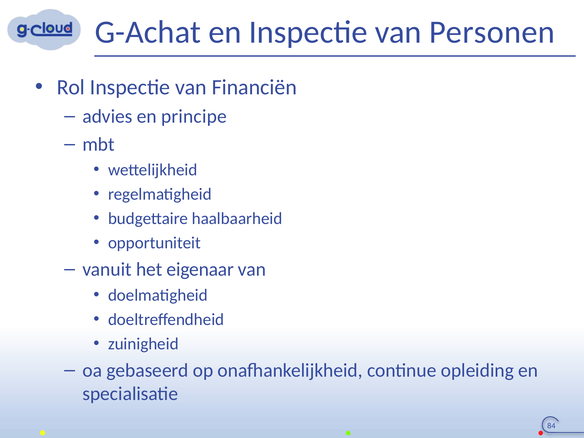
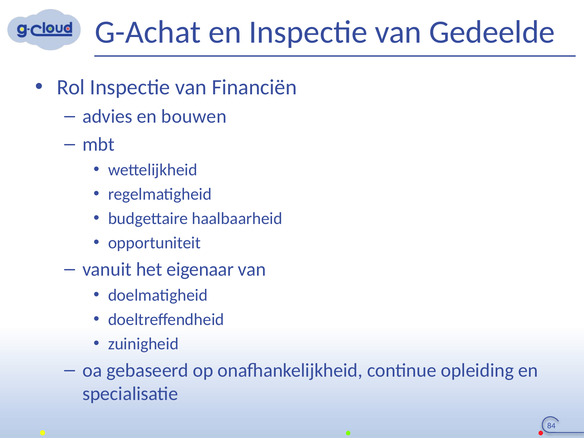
Personen: Personen -> Gedeelde
principe: principe -> bouwen
